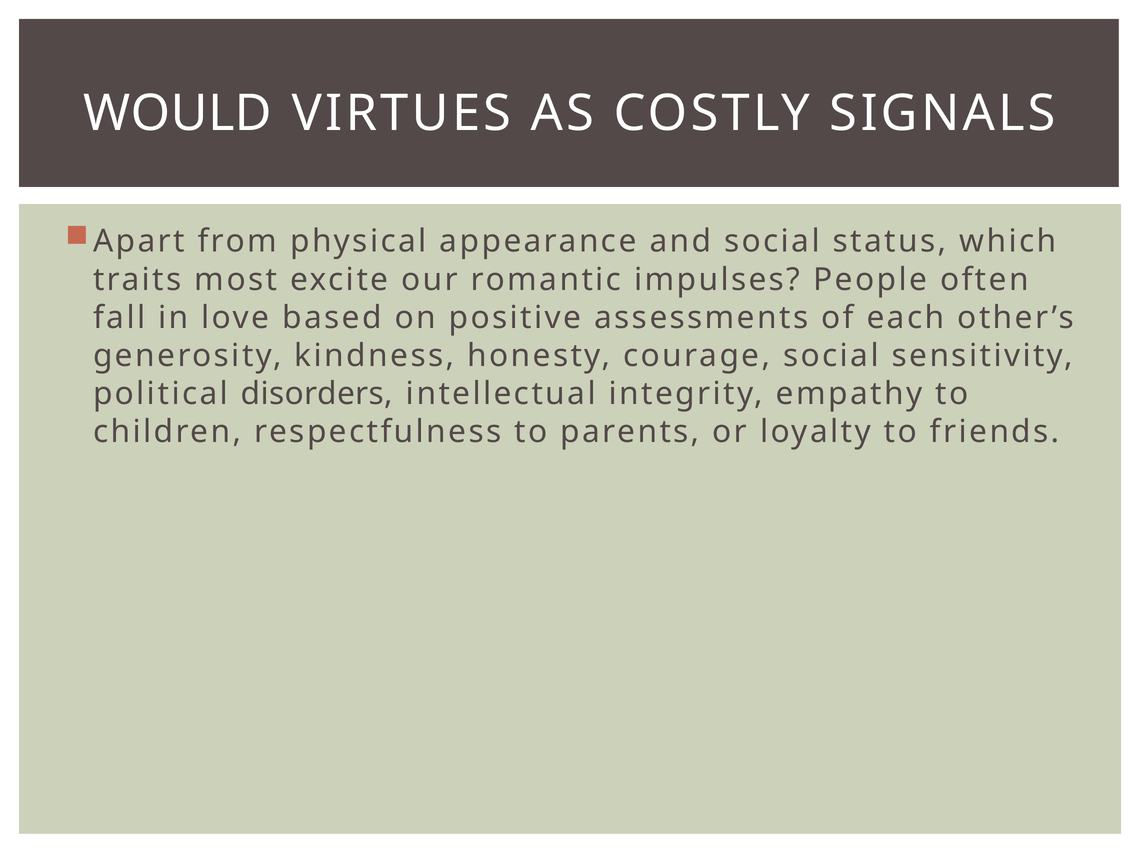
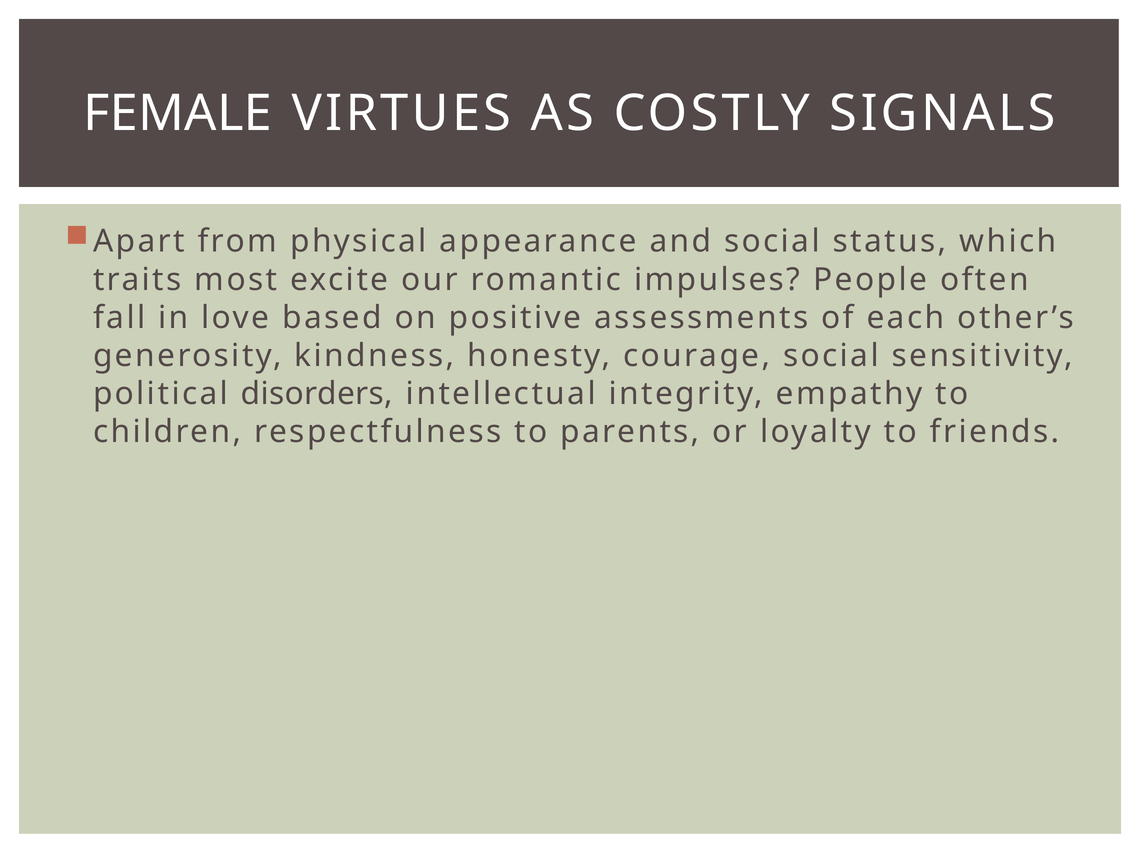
WOULD: WOULD -> FEMALE
